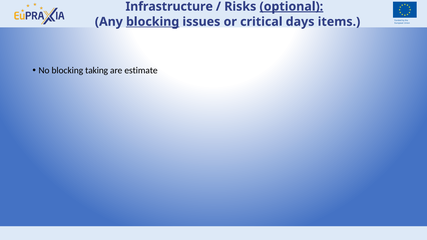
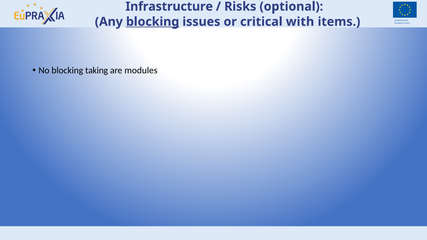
optional underline: present -> none
days: days -> with
estimate: estimate -> modules
